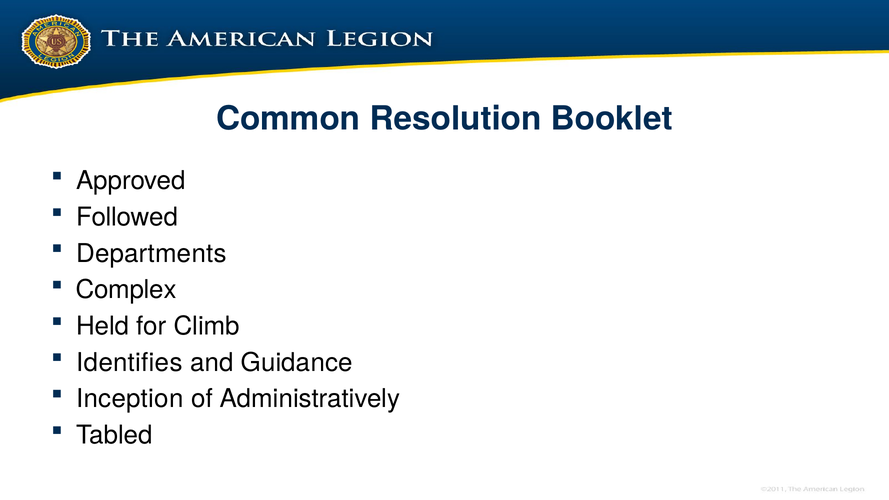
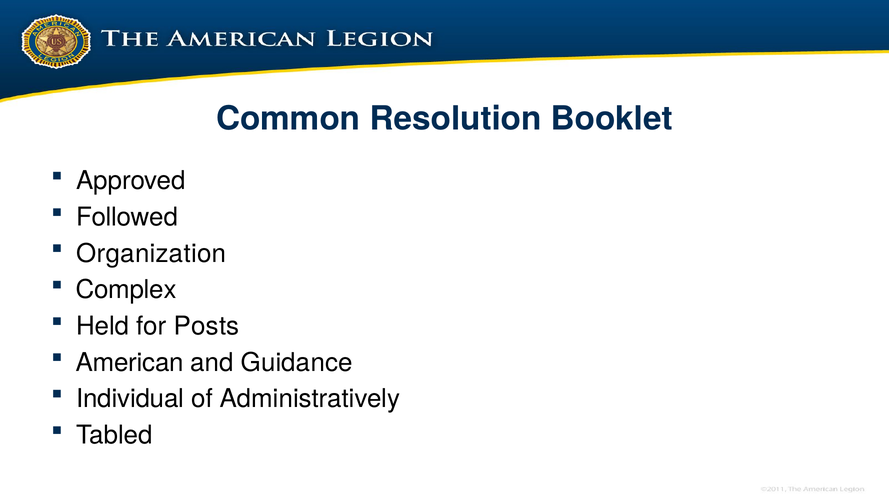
Departments: Departments -> Organization
Climb: Climb -> Posts
Identifies: Identifies -> American
Inception: Inception -> Individual
